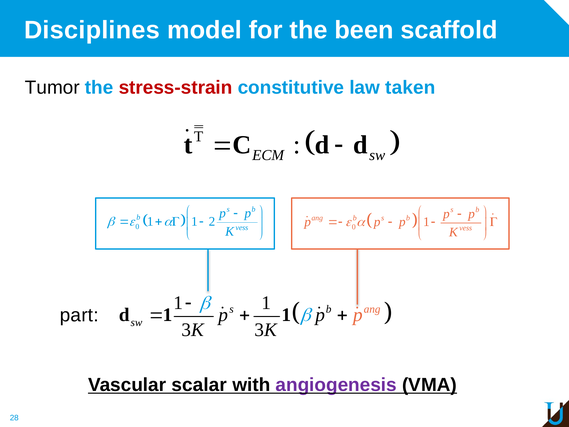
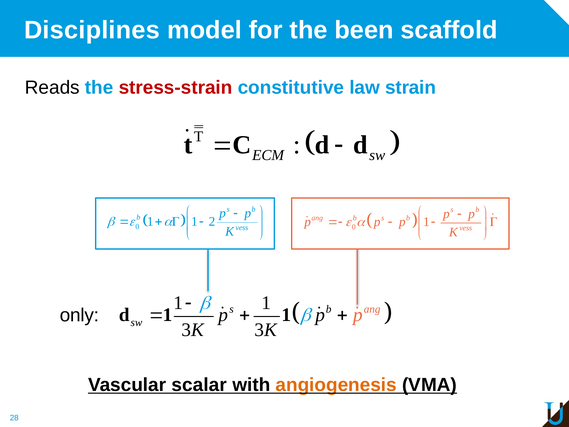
Tumor: Tumor -> Reads
taken: taken -> strain
part: part -> only
angiogenesis colour: purple -> orange
